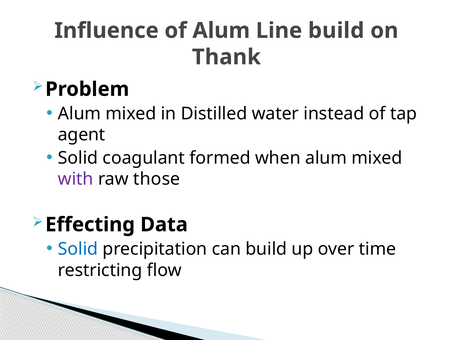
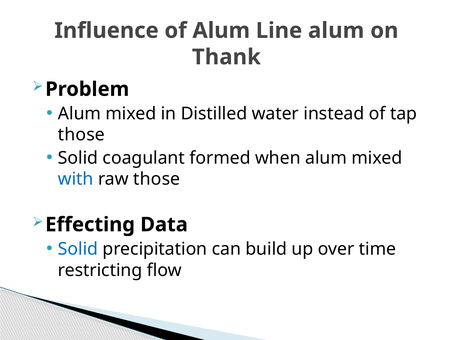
Line build: build -> alum
agent at (82, 135): agent -> those
with colour: purple -> blue
